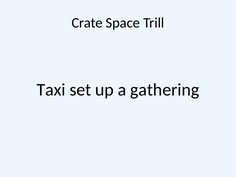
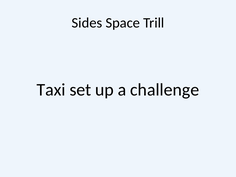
Crate: Crate -> Sides
gathering: gathering -> challenge
